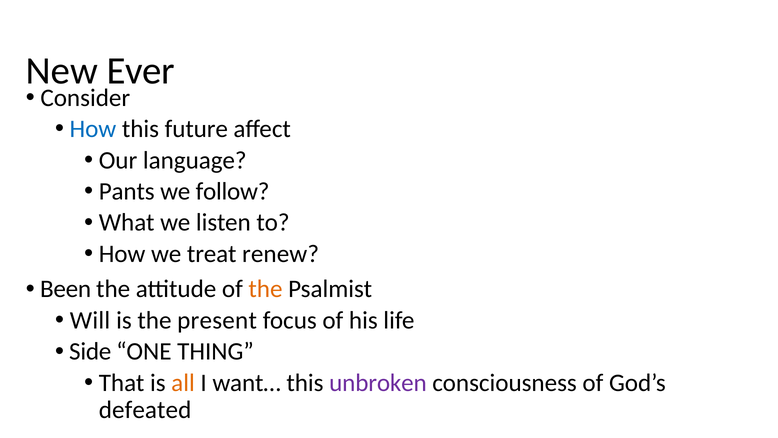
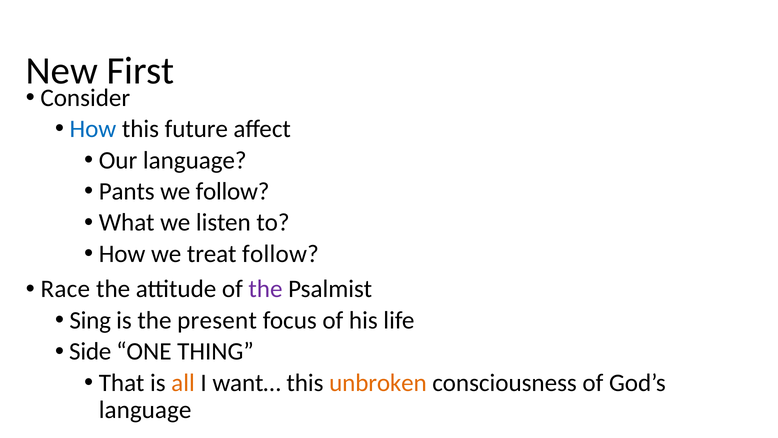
Ever: Ever -> First
treat renew: renew -> follow
Been: Been -> Race
the at (266, 289) colour: orange -> purple
Will: Will -> Sing
unbroken colour: purple -> orange
defeated at (145, 410): defeated -> language
